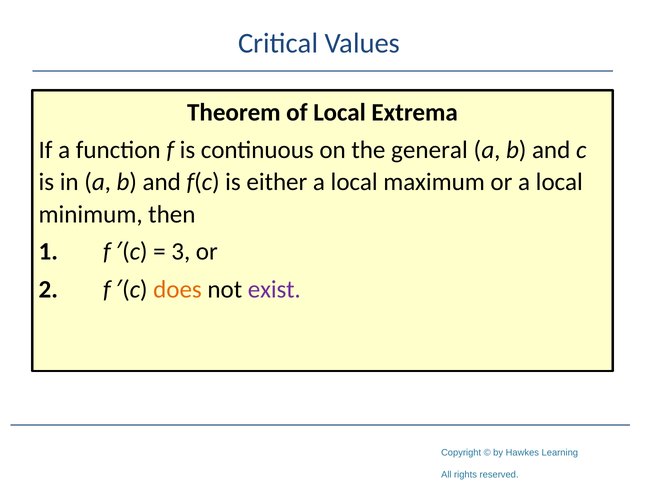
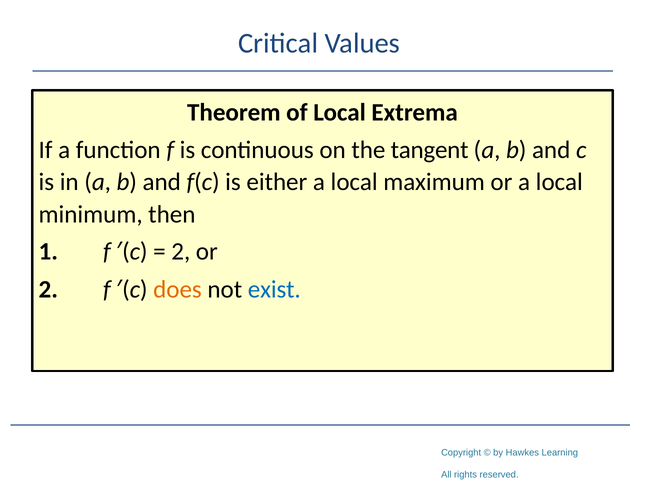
general: general -> tangent
3 at (181, 251): 3 -> 2
exist colour: purple -> blue
